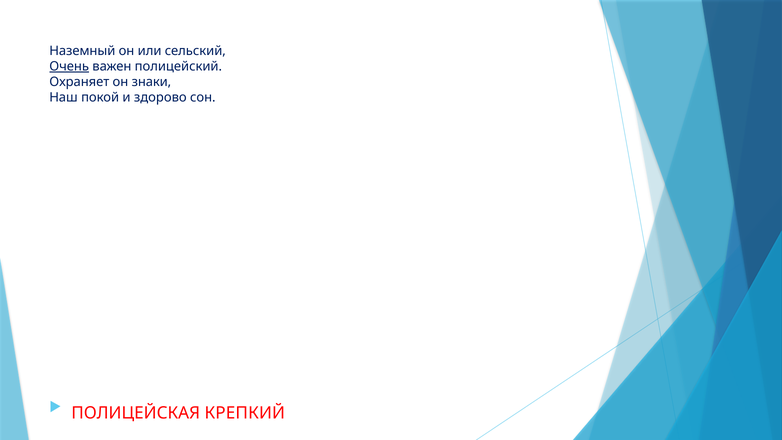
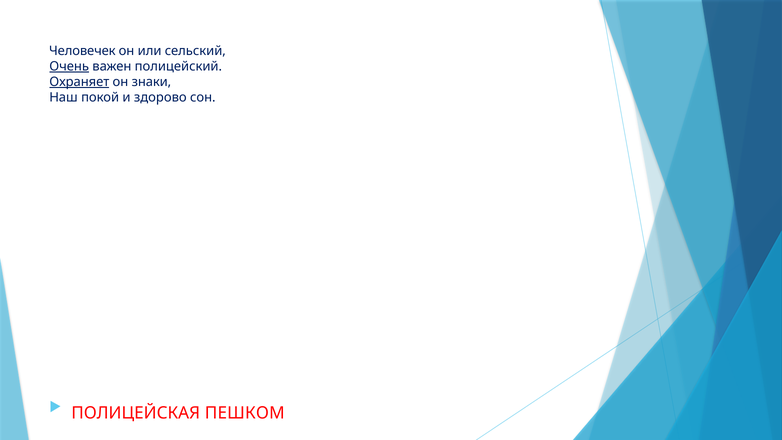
Наземный: Наземный -> Человечек
Охраняет underline: none -> present
КРЕПКИЙ: КРЕПКИЙ -> ПЕШКОМ
